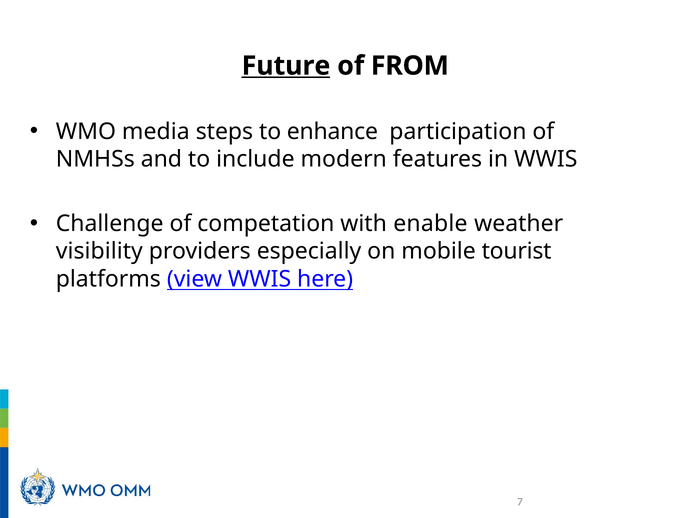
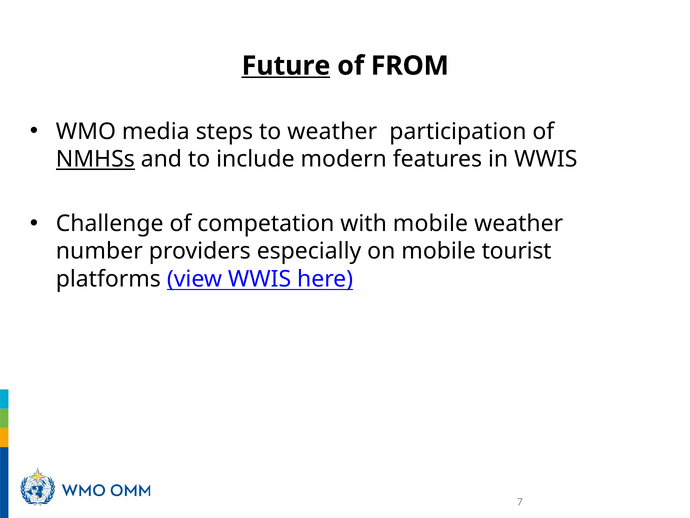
to enhance: enhance -> weather
NMHSs underline: none -> present
with enable: enable -> mobile
visibility: visibility -> number
